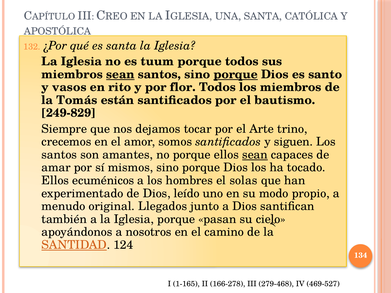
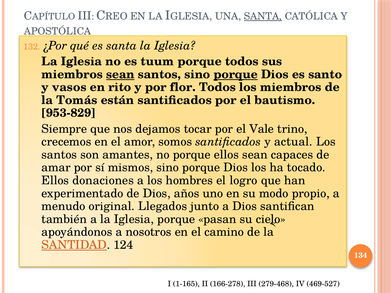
SANTA at (263, 16) underline: none -> present
249-829: 249-829 -> 953-829
Arte: Arte -> Vale
siguen: siguen -> actual
sean at (255, 155) underline: present -> none
ecuménicos: ecuménicos -> donaciones
solas: solas -> logro
leído: leído -> años
